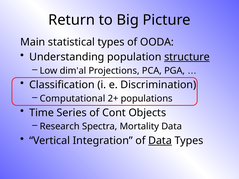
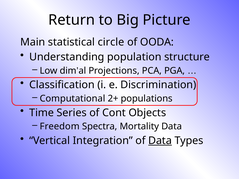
statistical types: types -> circle
structure underline: present -> none
Research: Research -> Freedom
